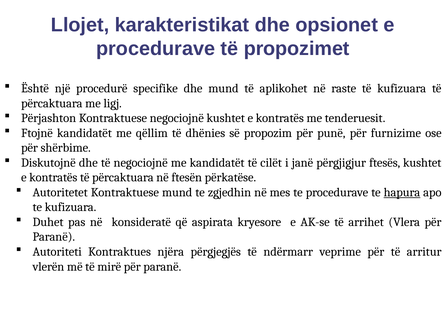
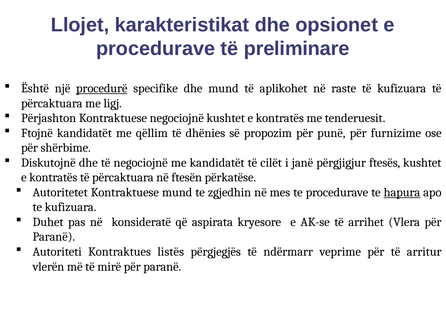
propozimet: propozimet -> preliminare
procedurë underline: none -> present
njëra: njëra -> listës
